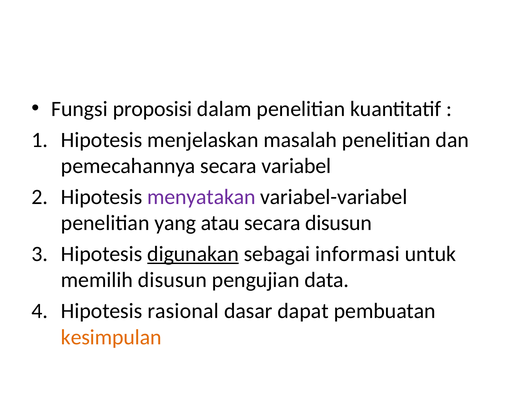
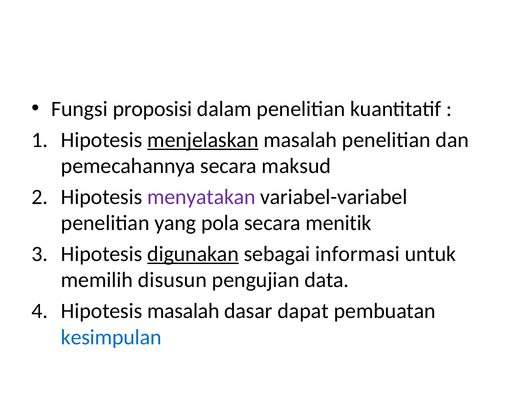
menjelaskan underline: none -> present
variabel: variabel -> maksud
atau: atau -> pola
secara disusun: disusun -> menitik
Hipotesis rasional: rasional -> masalah
kesimpulan colour: orange -> blue
